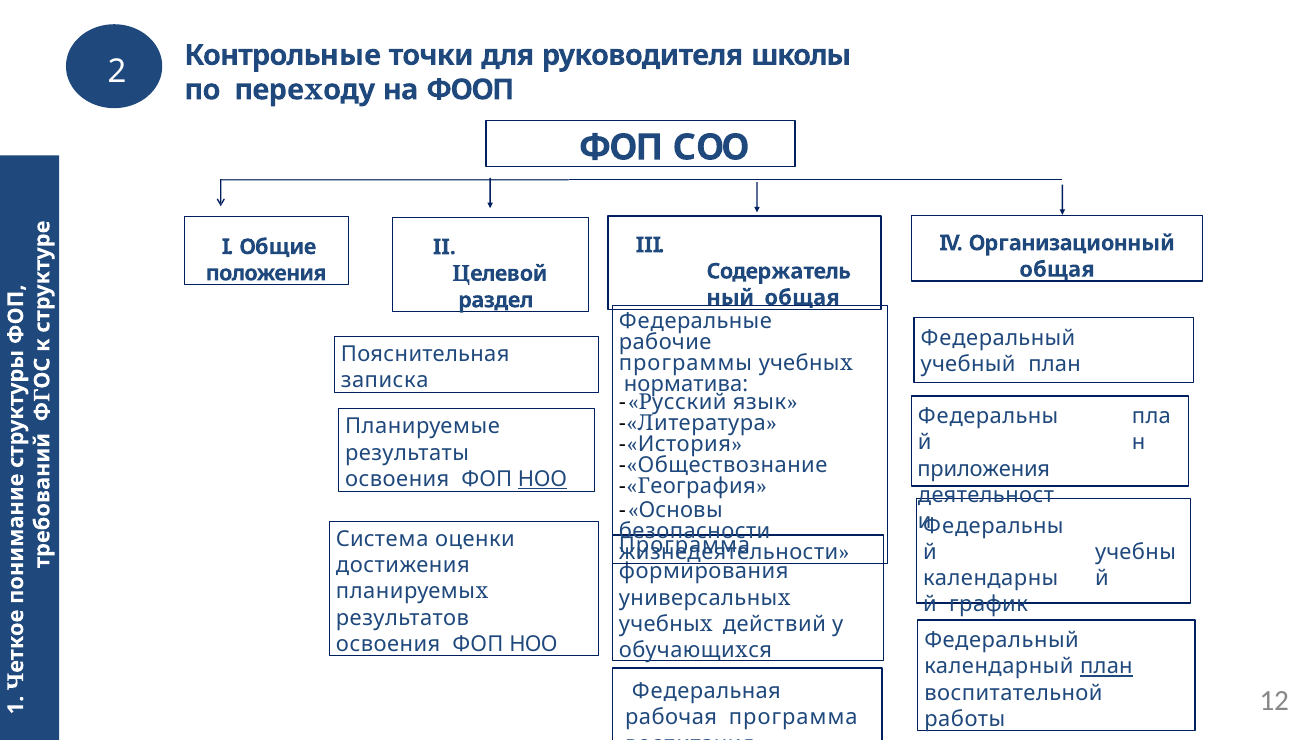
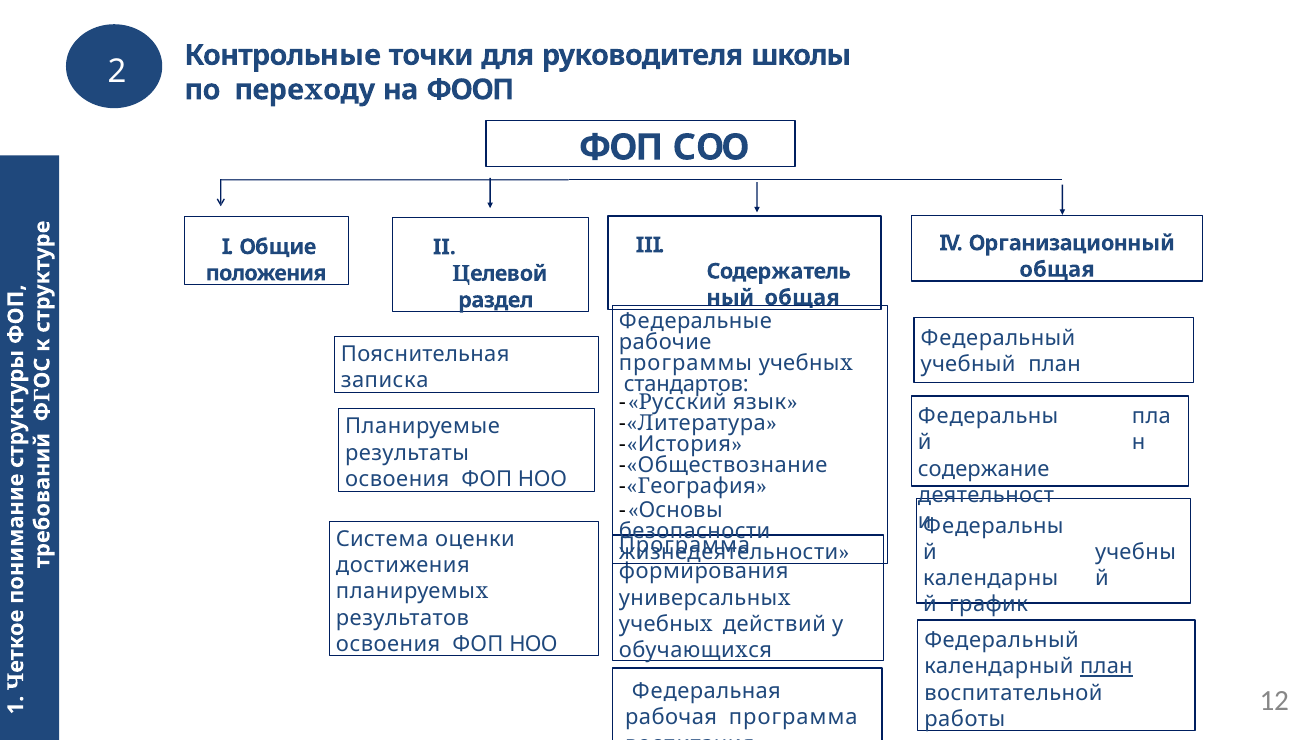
норматива: норматива -> стандартов
приложения: приложения -> содержание
НОО at (543, 479) underline: present -> none
